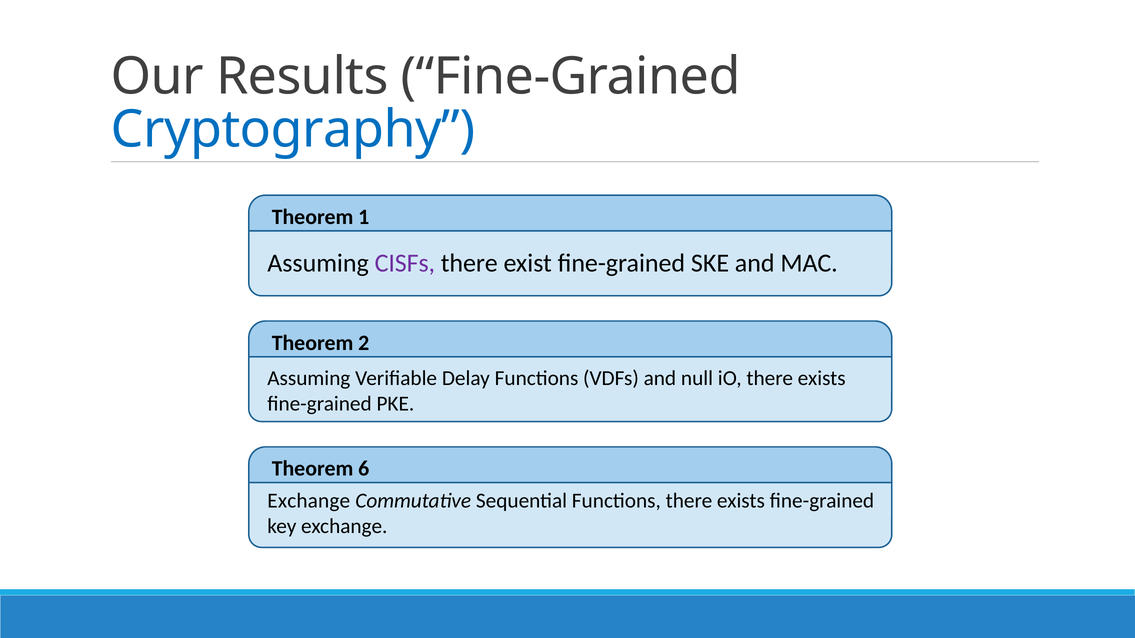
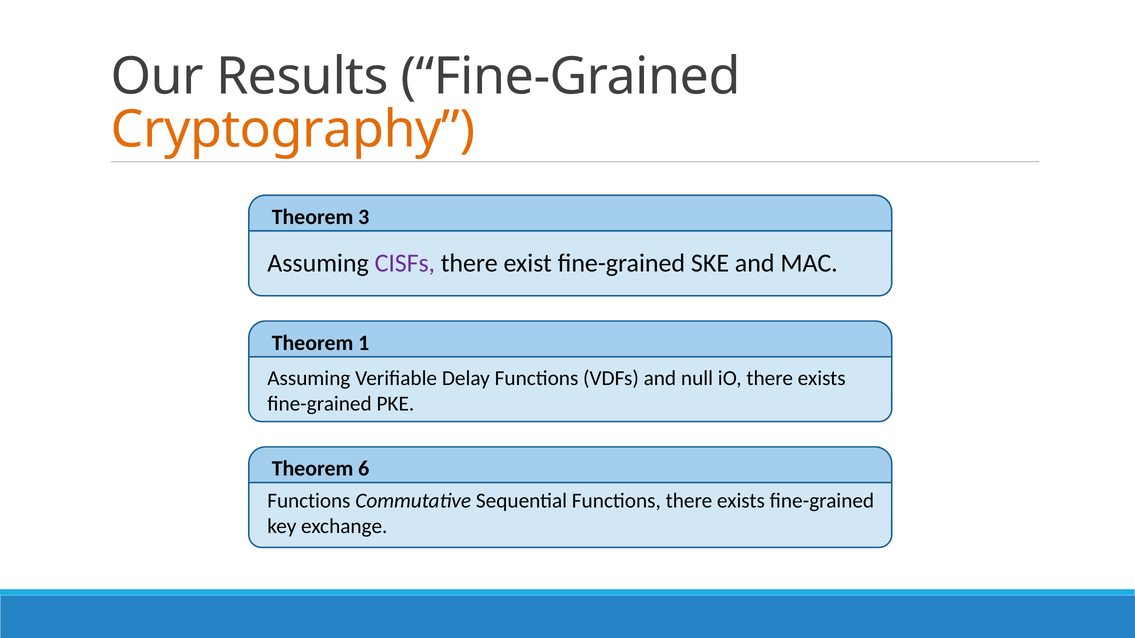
Cryptography colour: blue -> orange
1: 1 -> 3
2: 2 -> 1
Exchange at (309, 501): Exchange -> Functions
